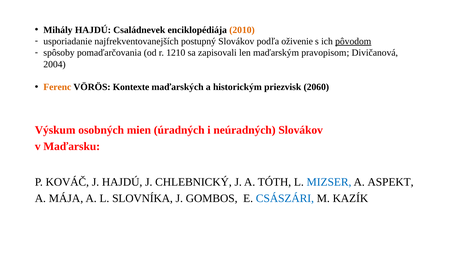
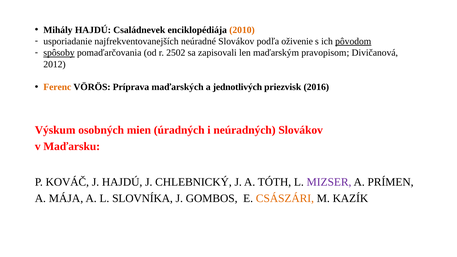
postupný: postupný -> neúradné
spôsoby underline: none -> present
1210: 1210 -> 2502
2004: 2004 -> 2012
Kontexte: Kontexte -> Príprava
historickým: historickým -> jednotlivých
2060: 2060 -> 2016
MIZSER colour: blue -> purple
ASPEKT: ASPEKT -> PRÍMEN
CSÁSZÁRI colour: blue -> orange
